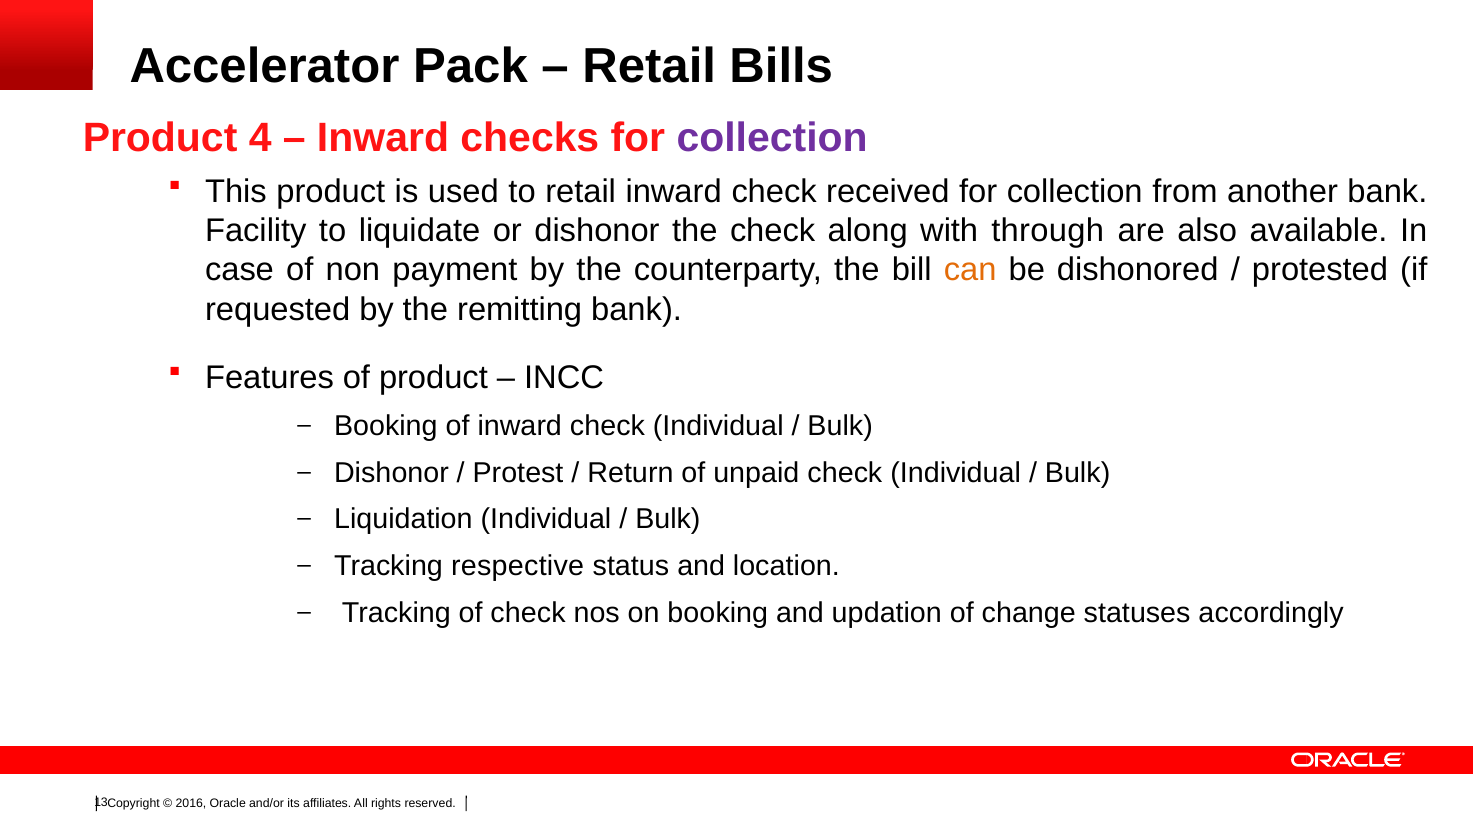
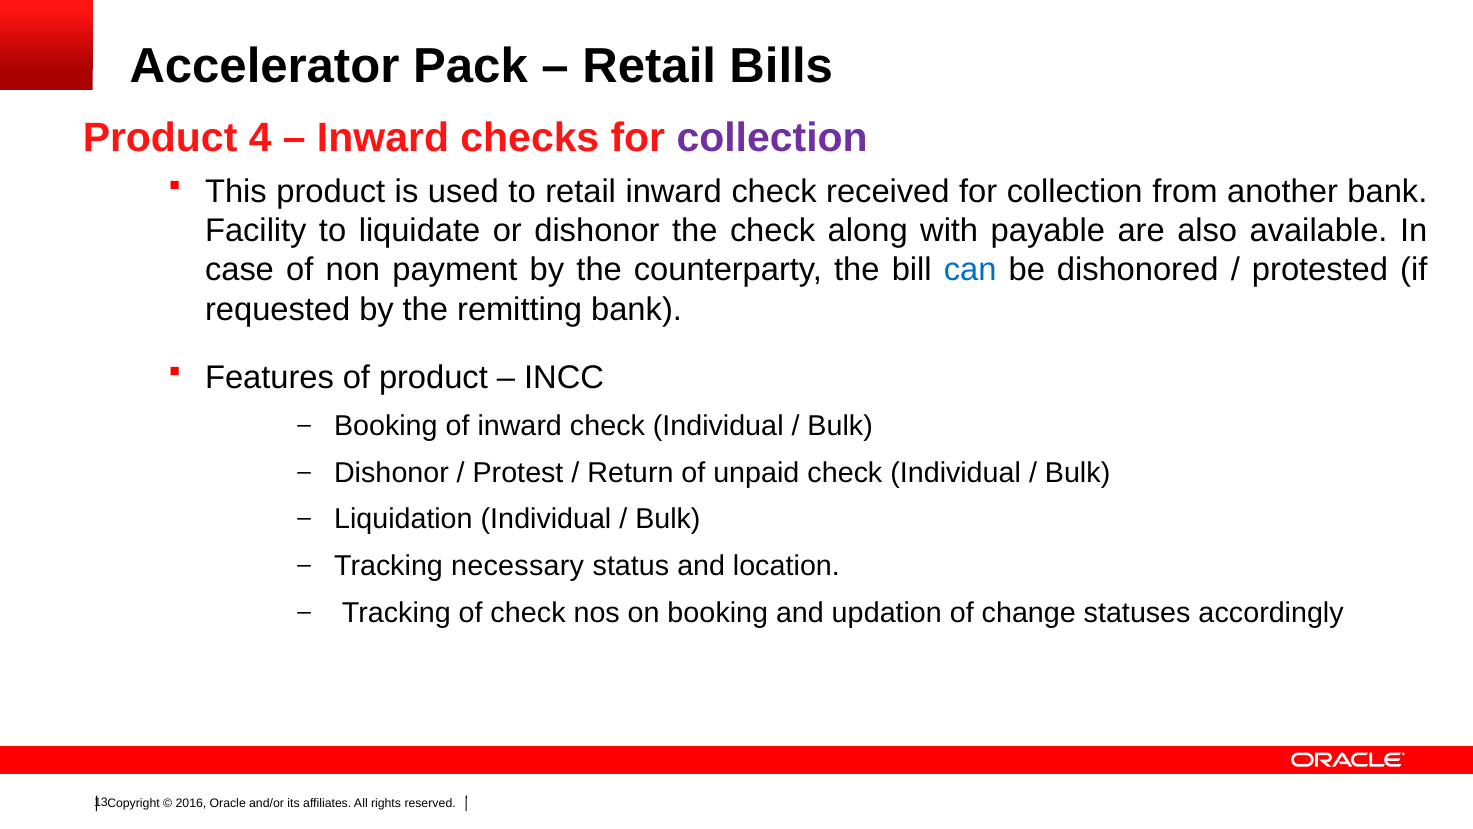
through: through -> payable
can colour: orange -> blue
respective: respective -> necessary
